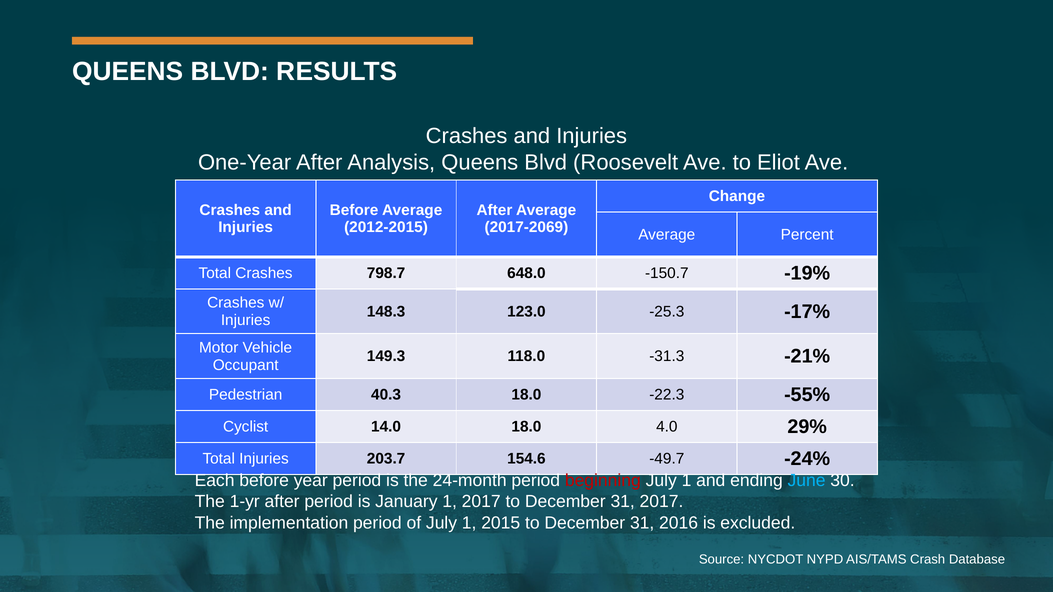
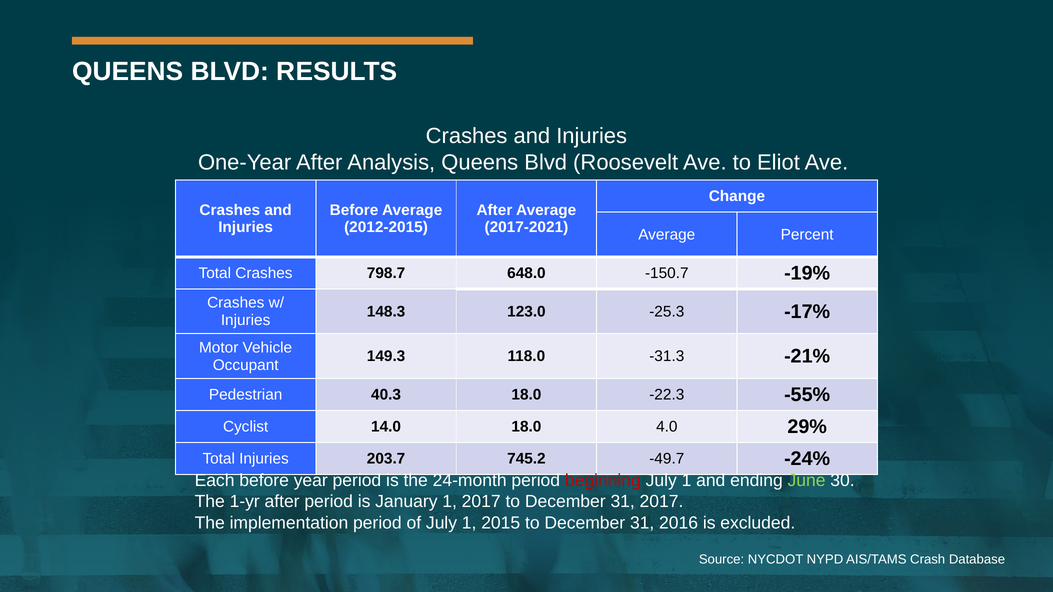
2017-2069: 2017-2069 -> 2017-2021
154.6: 154.6 -> 745.2
June colour: light blue -> light green
